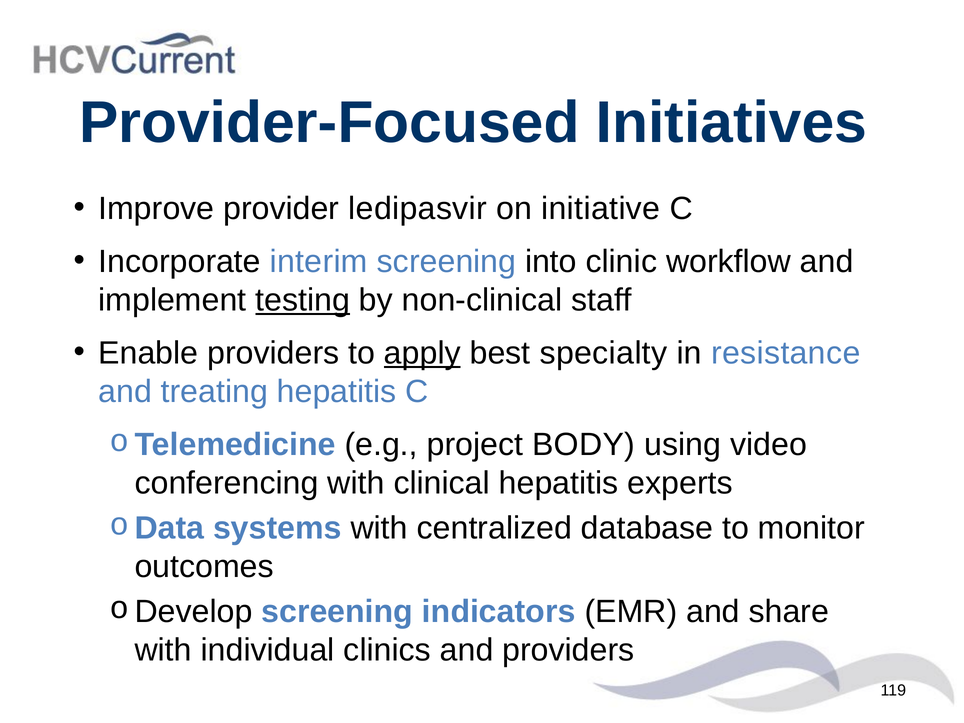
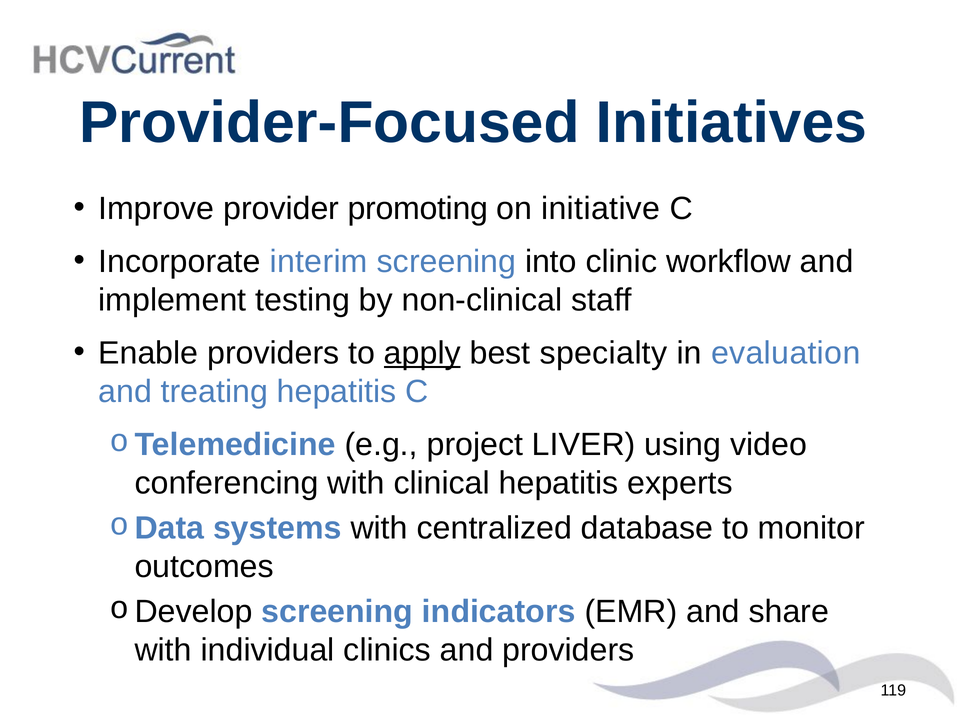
ledipasvir: ledipasvir -> promoting
testing underline: present -> none
resistance: resistance -> evaluation
BODY: BODY -> LIVER
